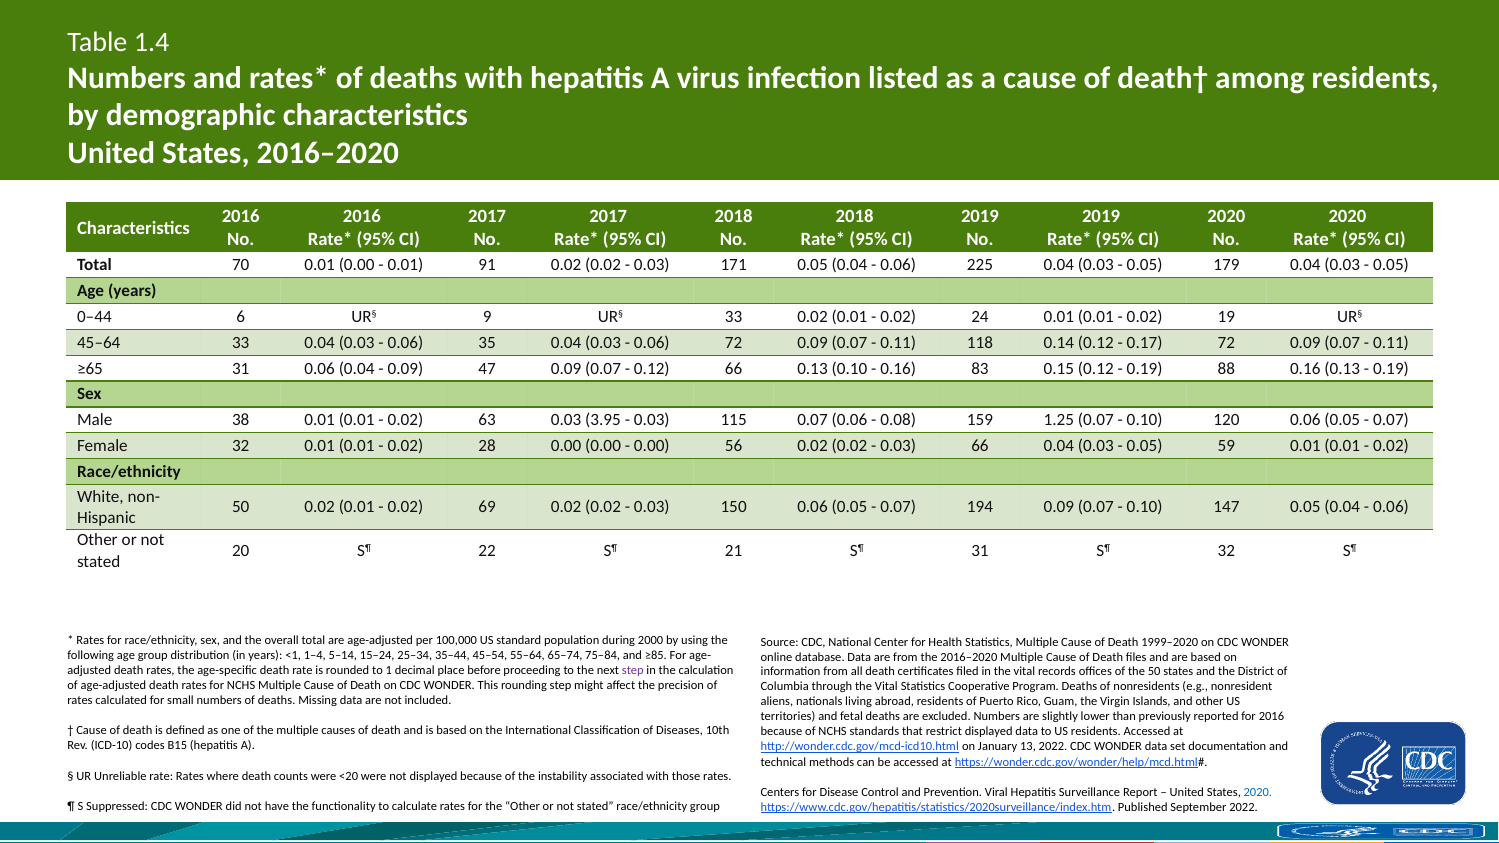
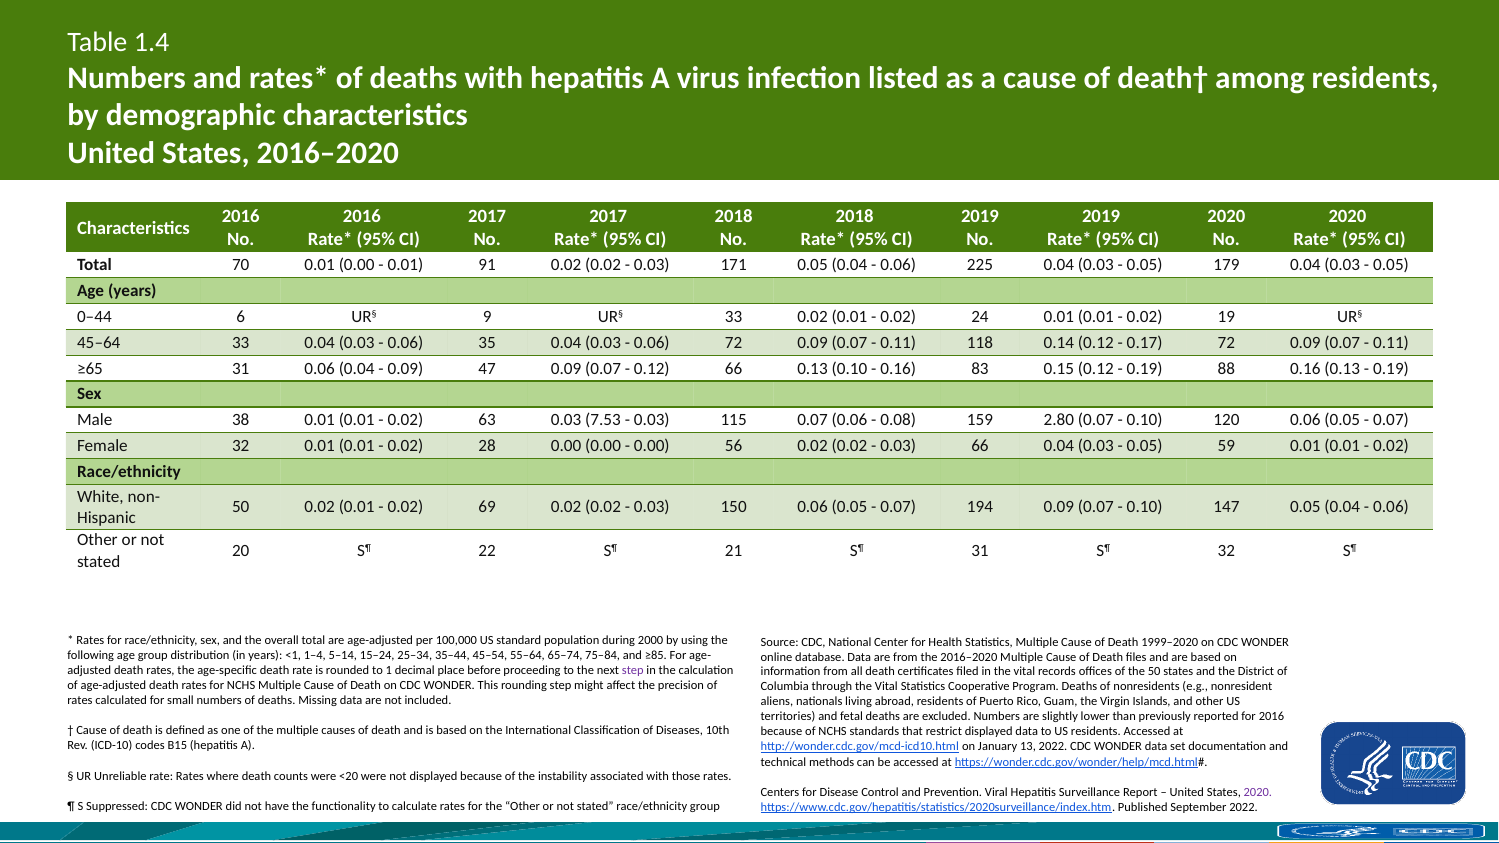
3.95: 3.95 -> 7.53
1.25: 1.25 -> 2.80
2020 at (1258, 792) colour: blue -> purple
